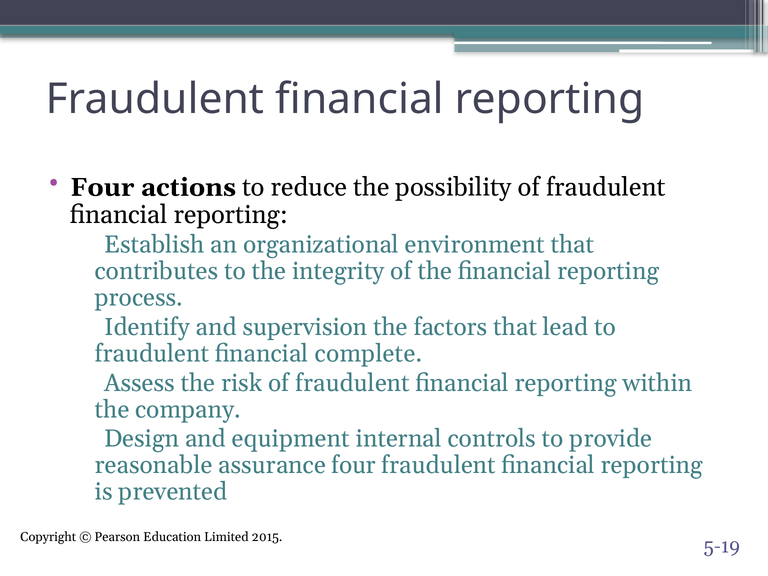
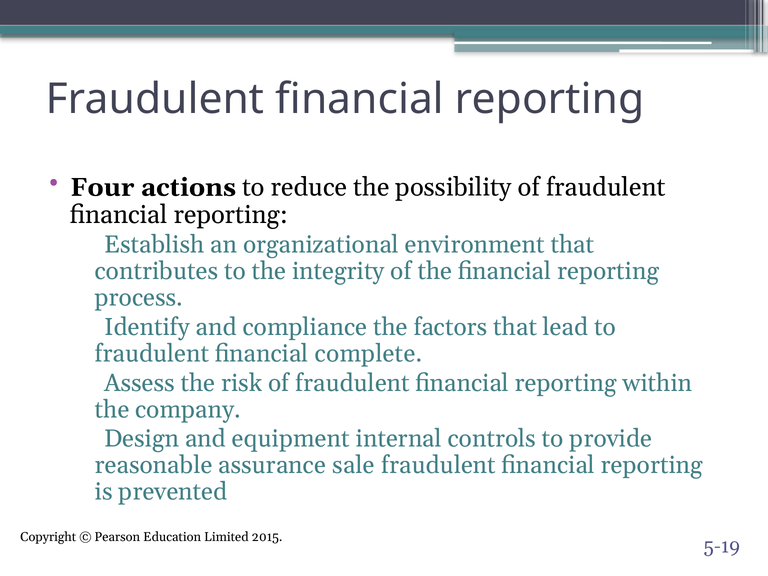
supervision: supervision -> compliance
assurance four: four -> sale
